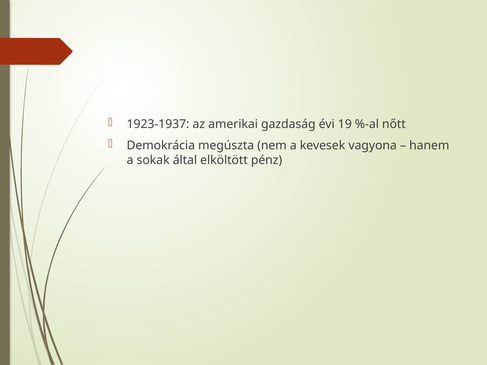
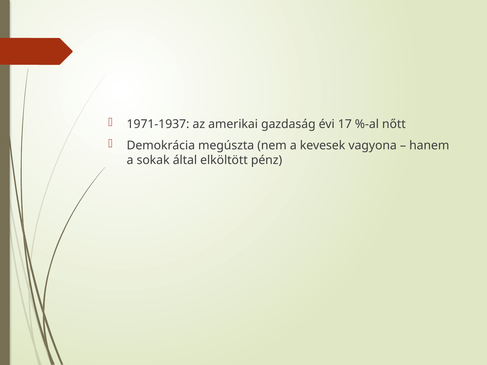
1923-1937: 1923-1937 -> 1971-1937
19: 19 -> 17
